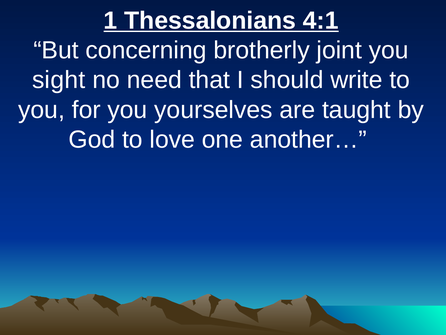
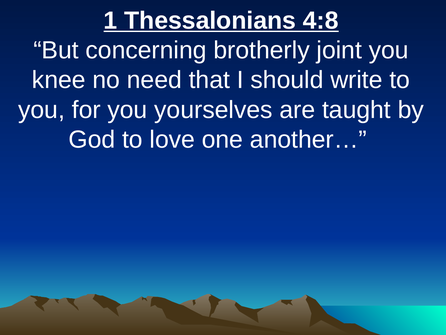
4:1: 4:1 -> 4:8
sight: sight -> knee
